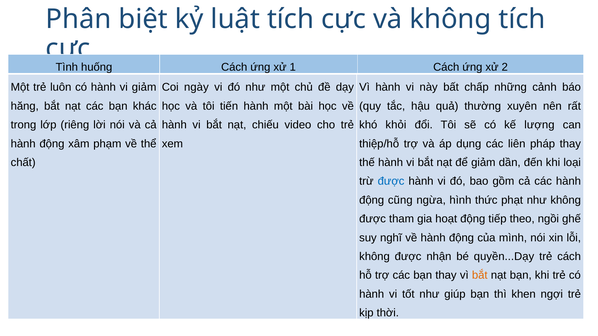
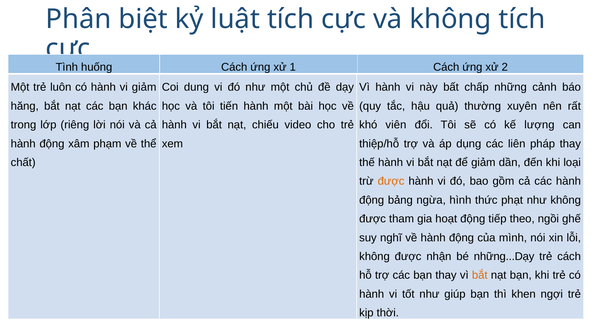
ngày: ngày -> dung
khỏi: khỏi -> viên
được at (391, 181) colour: blue -> orange
cũng: cũng -> bảng
quyền...Dạy: quyền...Dạy -> những...Dạy
